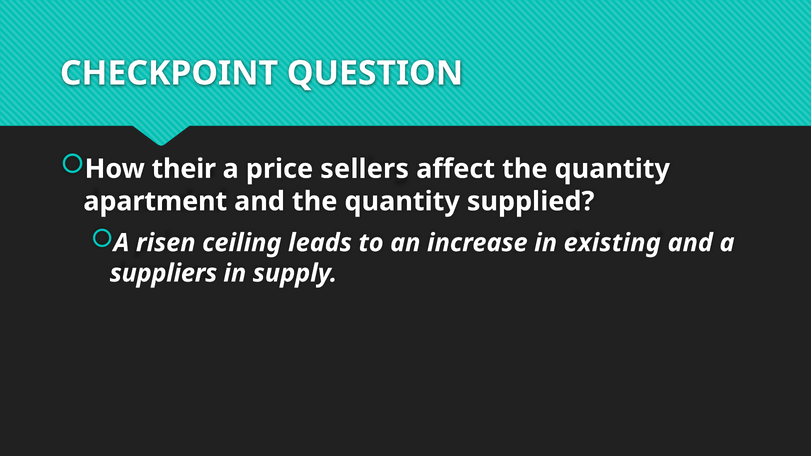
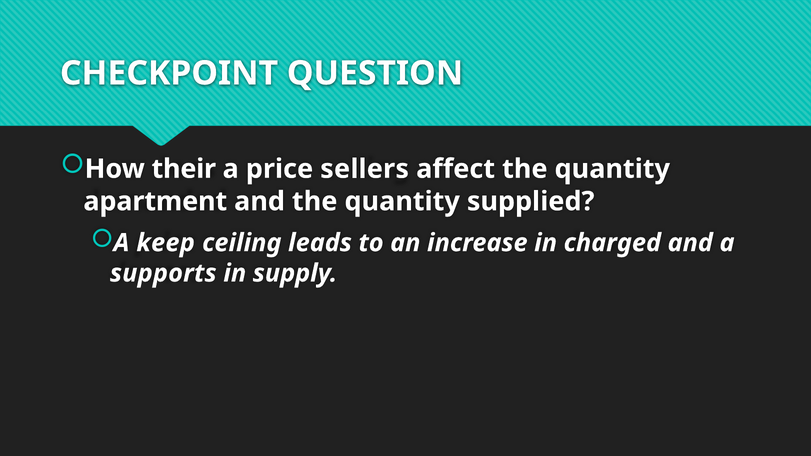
risen: risen -> keep
existing: existing -> charged
suppliers: suppliers -> supports
